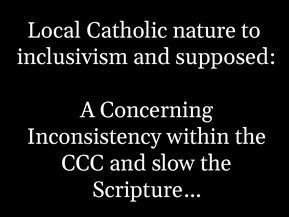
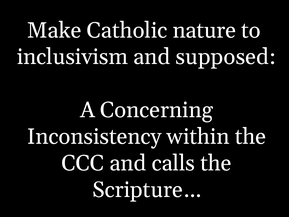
Local: Local -> Make
slow: slow -> calls
